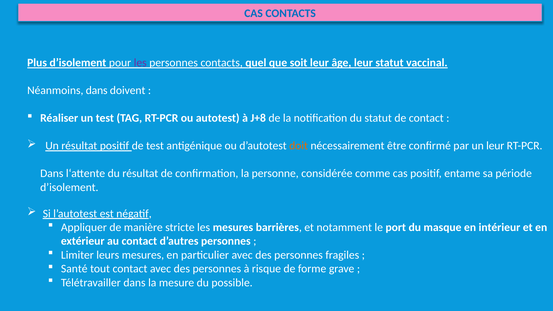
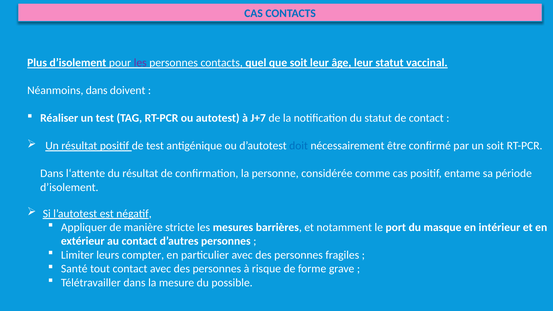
J+8: J+8 -> J+7
doit colour: orange -> blue
un leur: leur -> soit
leurs mesures: mesures -> compter
